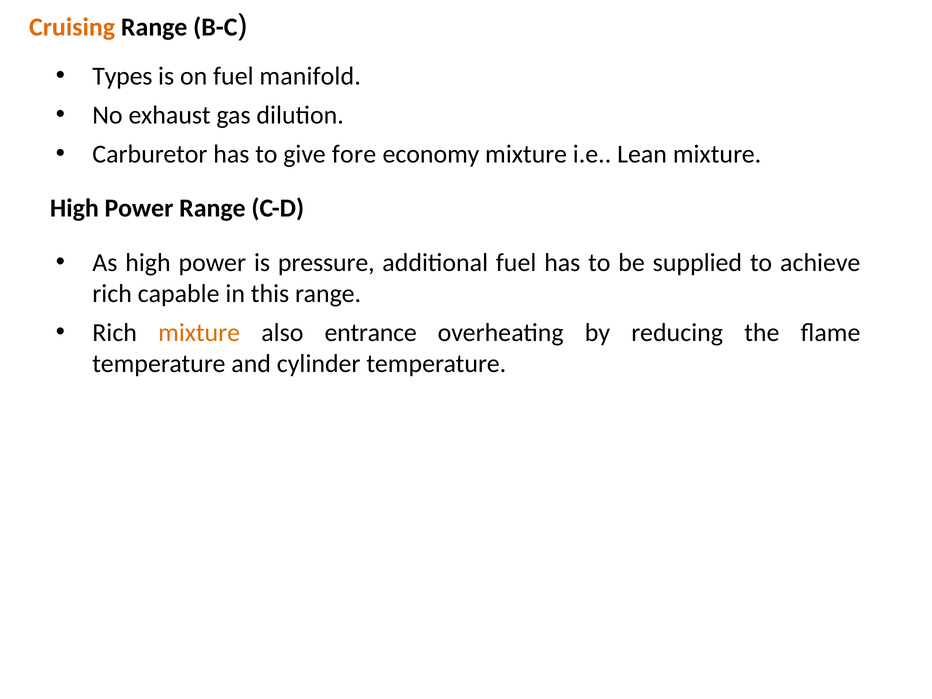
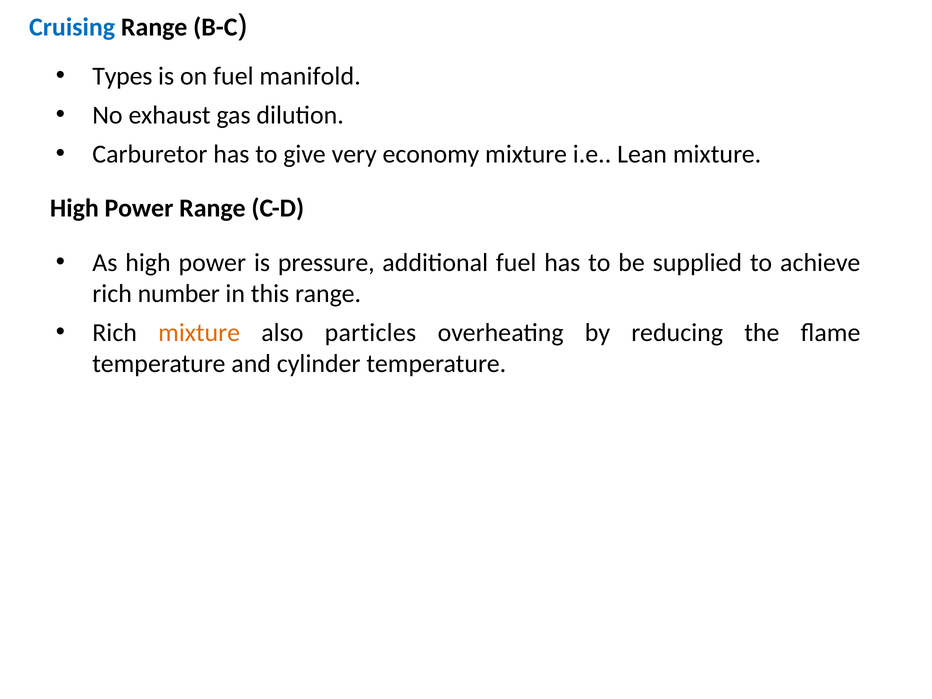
Cruising colour: orange -> blue
fore: fore -> very
capable: capable -> number
entrance: entrance -> particles
